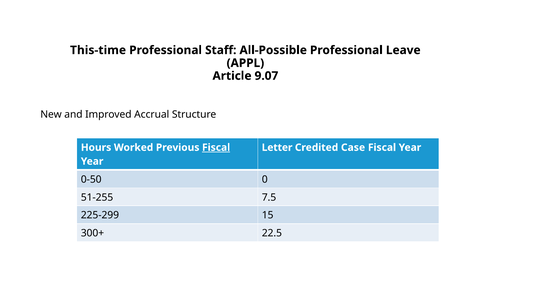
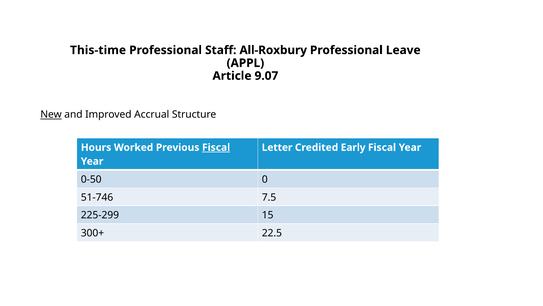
All-Possible: All-Possible -> All-Roxbury
New underline: none -> present
Case: Case -> Early
51-255: 51-255 -> 51-746
